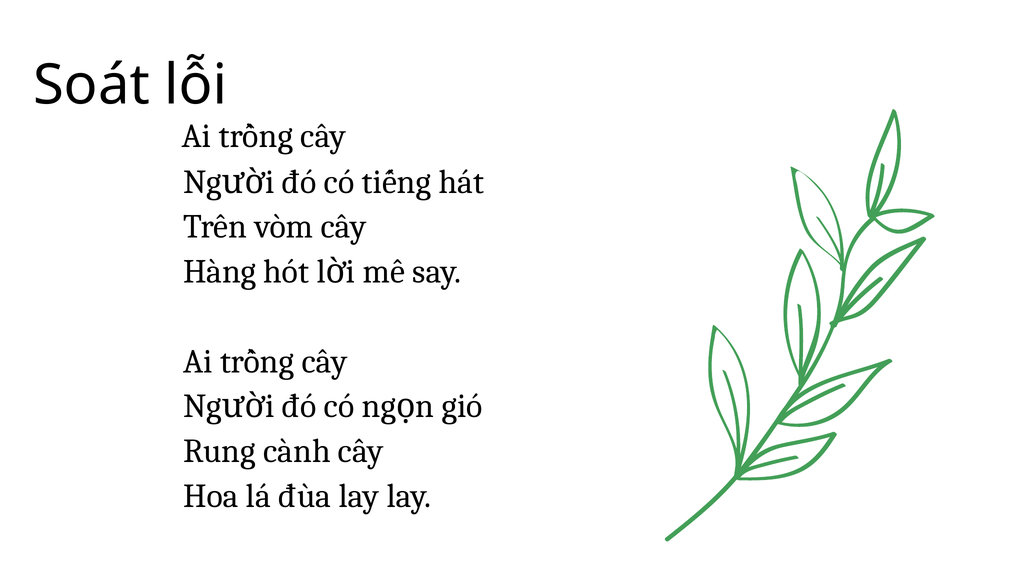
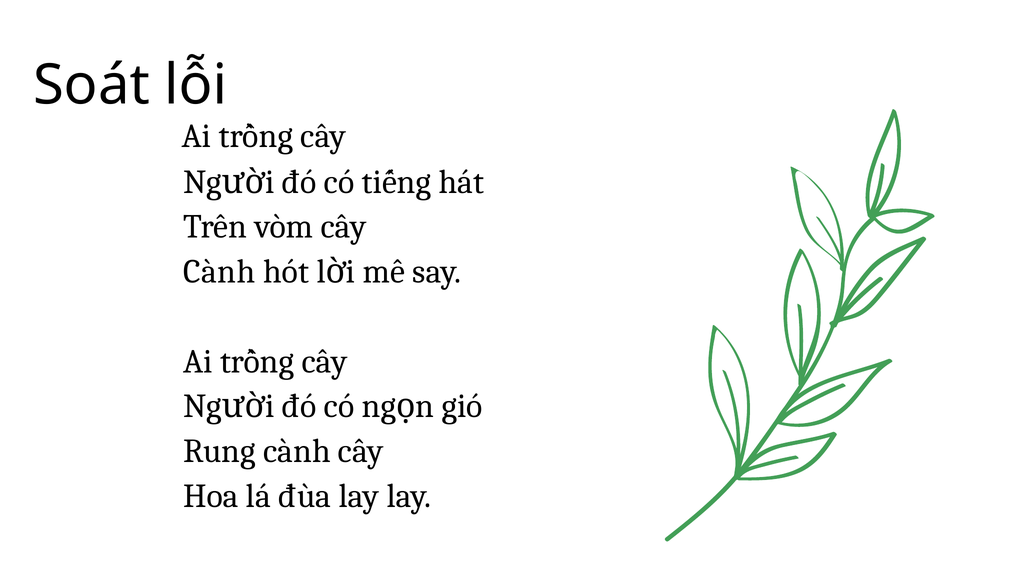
Hàng at (220, 272): Hàng -> Cành
